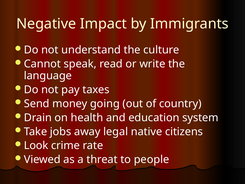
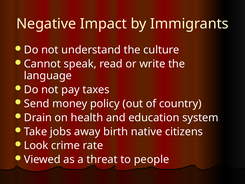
going: going -> policy
legal: legal -> birth
